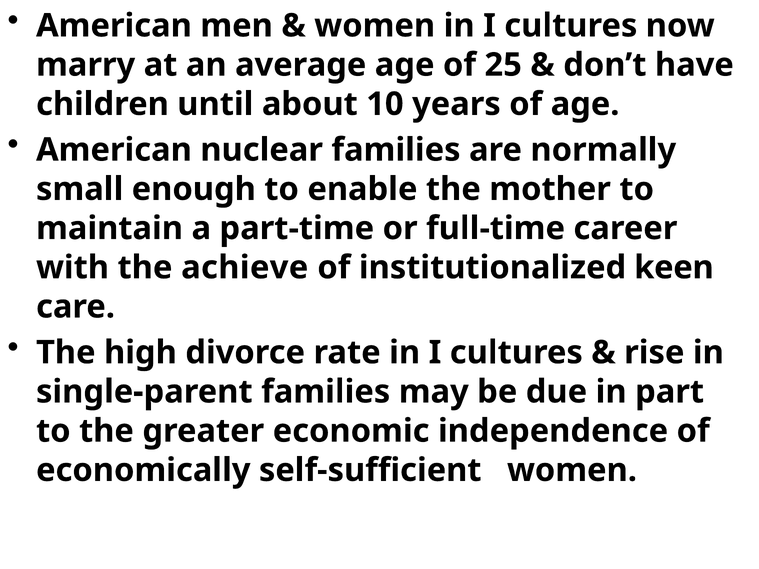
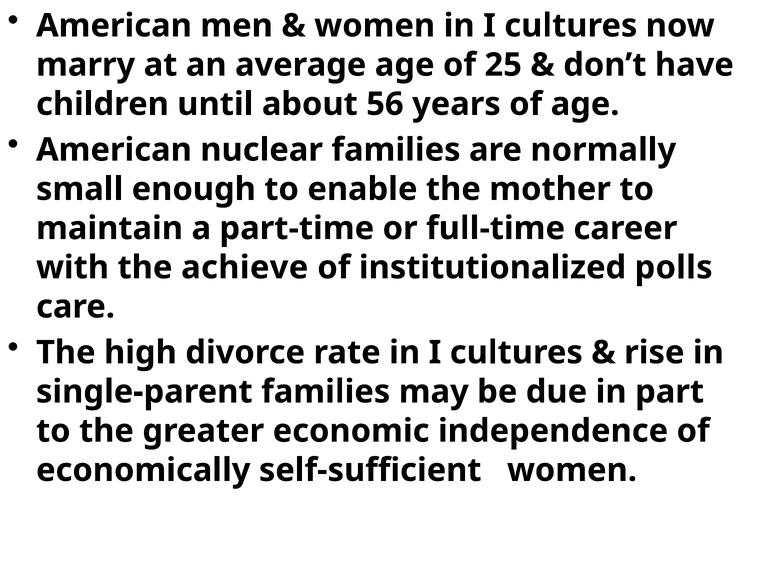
10: 10 -> 56
keen: keen -> polls
